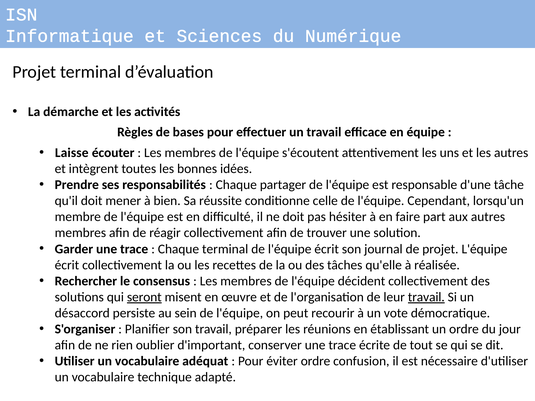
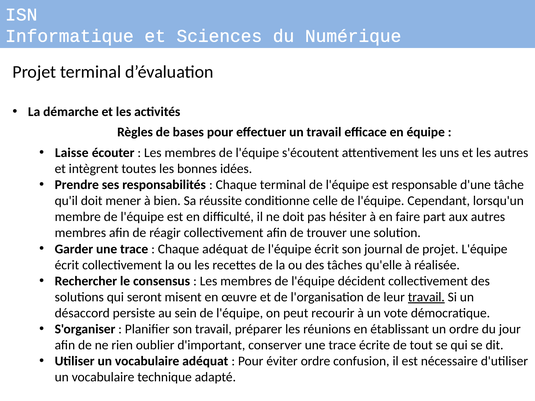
Chaque partager: partager -> terminal
Chaque terminal: terminal -> adéquat
seront underline: present -> none
